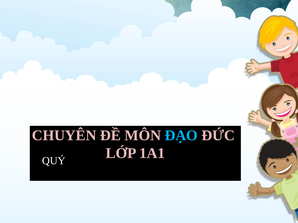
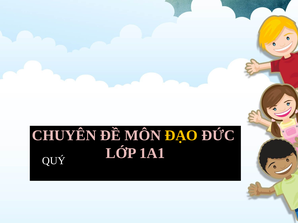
ĐẠO colour: light blue -> yellow
